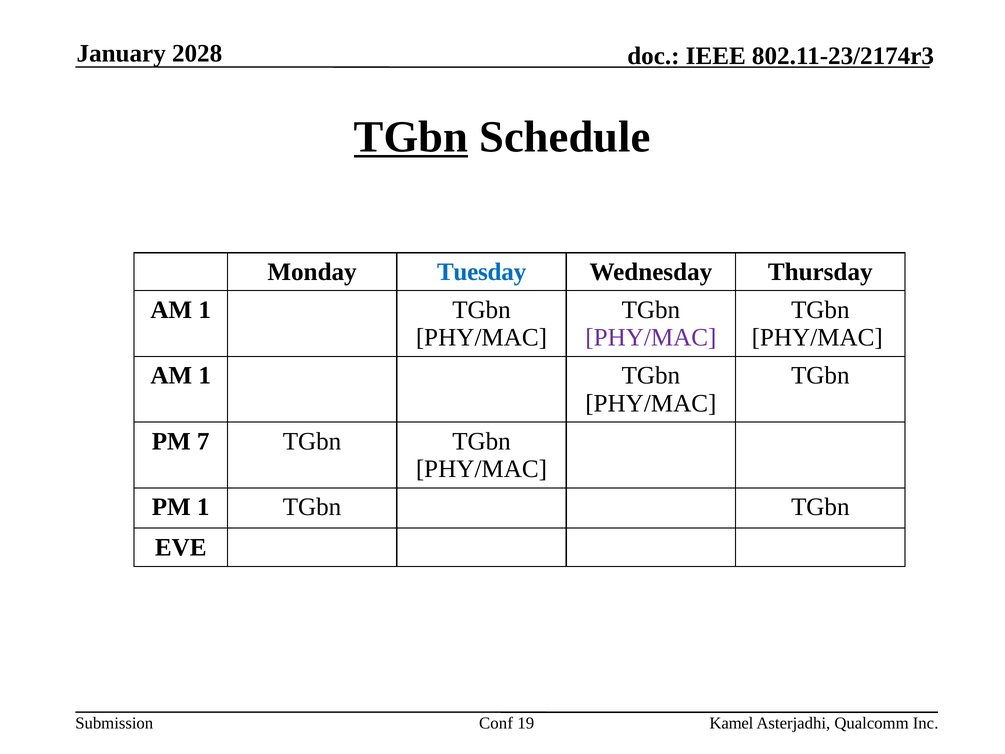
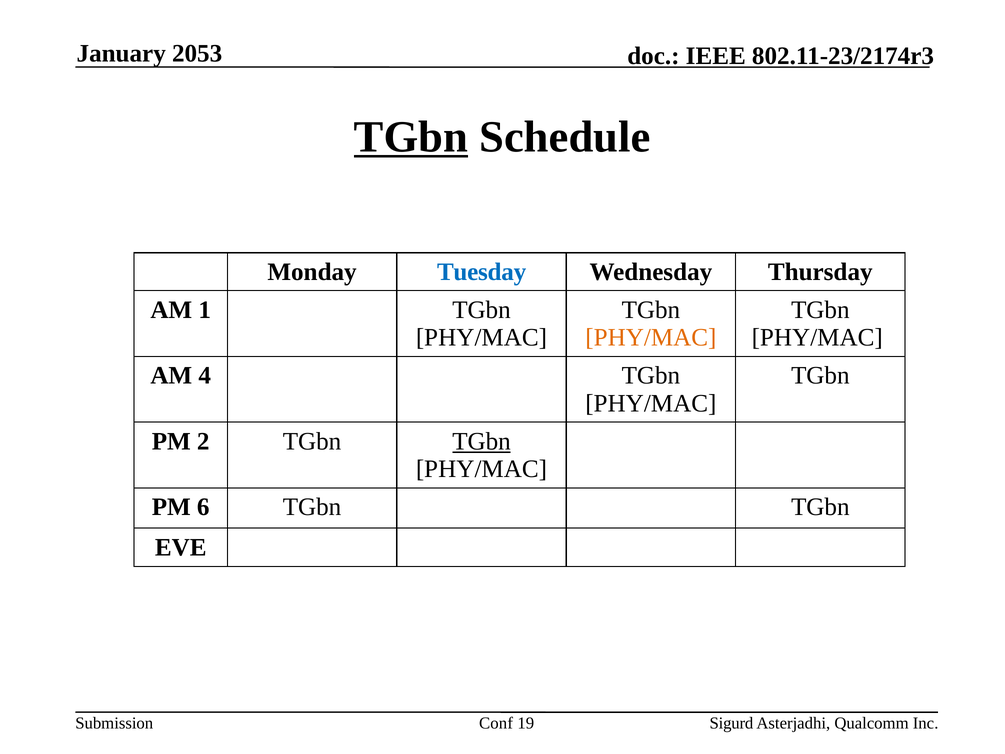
2028: 2028 -> 2053
PHY/MAC at (651, 338) colour: purple -> orange
1 at (205, 375): 1 -> 4
7: 7 -> 2
TGbn at (482, 441) underline: none -> present
PM 1: 1 -> 6
Kamel: Kamel -> Sigurd
